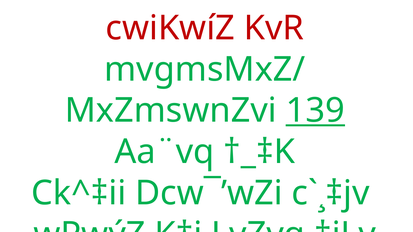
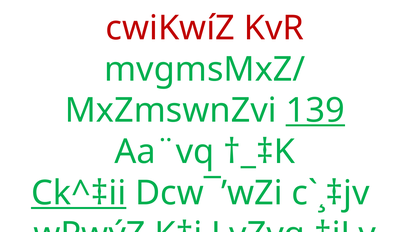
Ck^‡ii underline: none -> present
